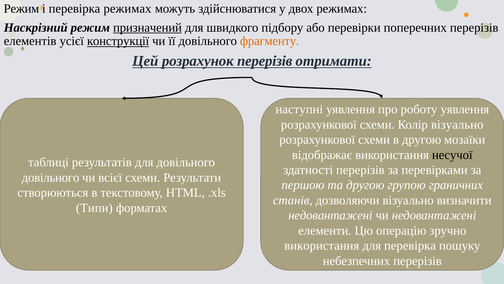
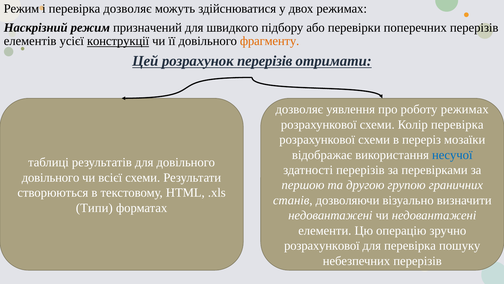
перевірка режимах: режимах -> дозволяє
призначений underline: present -> none
наступні at (299, 109): наступні -> дозволяє
роботу уявлення: уявлення -> режимах
Колір візуально: візуально -> перевірка
в другою: другою -> переріз
несучої colour: black -> blue
використання at (322, 245): використання -> розрахункової
